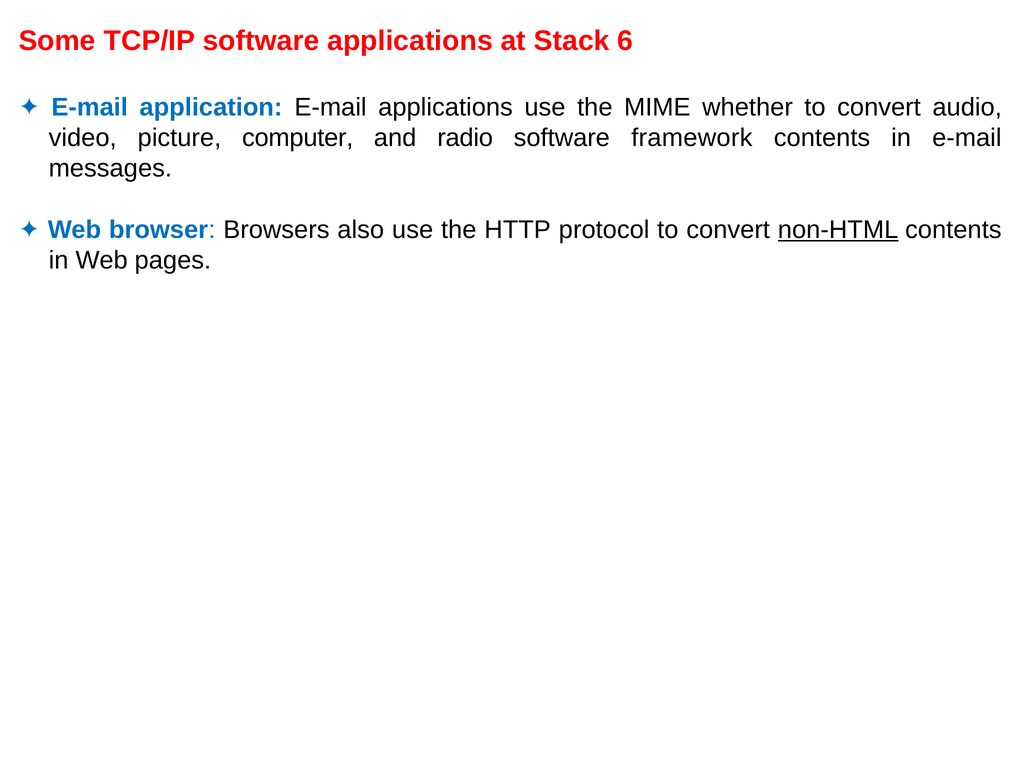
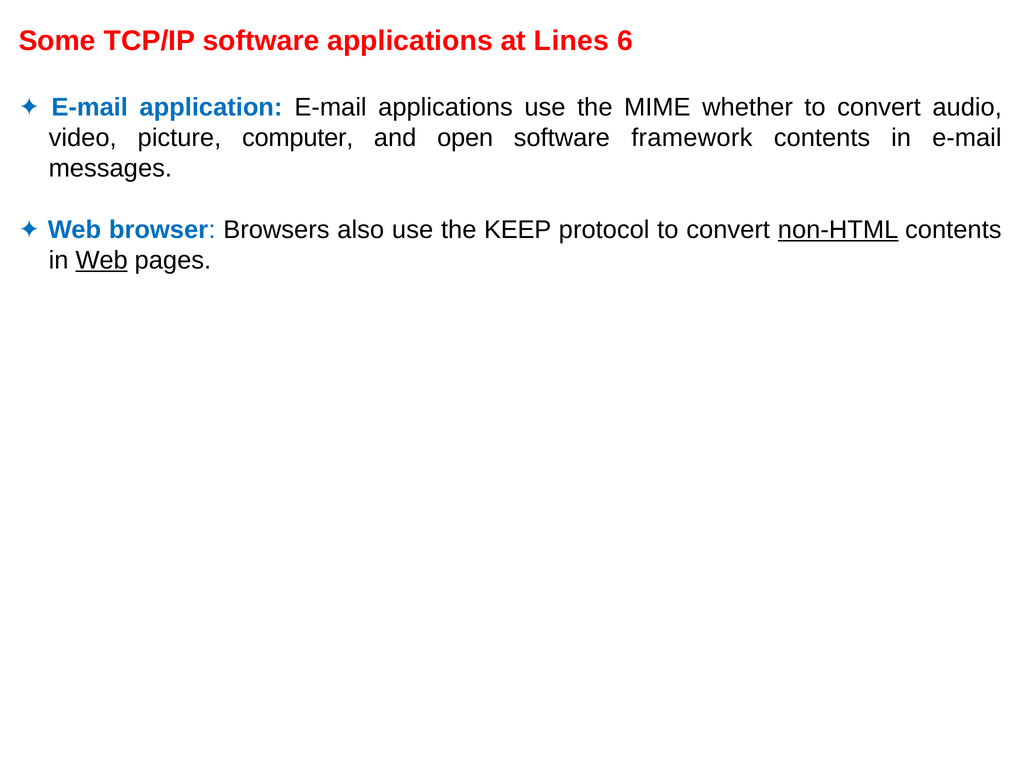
Stack: Stack -> Lines
radio: radio -> open
HTTP: HTTP -> KEEP
Web at (102, 260) underline: none -> present
